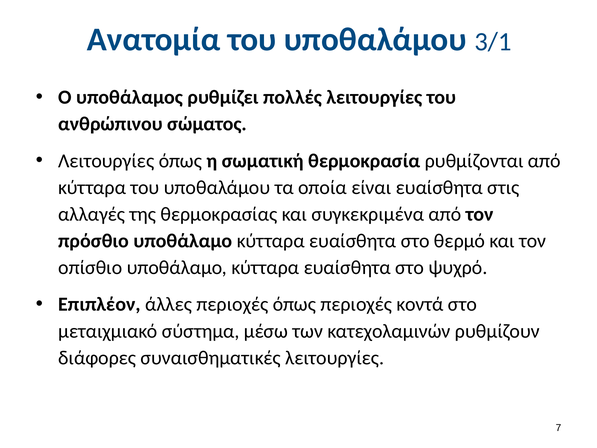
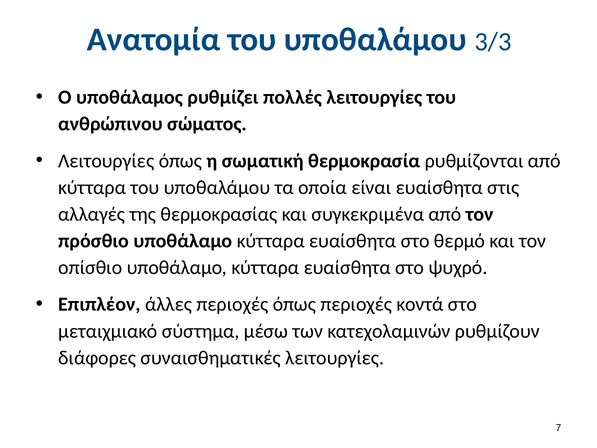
3/1: 3/1 -> 3/3
